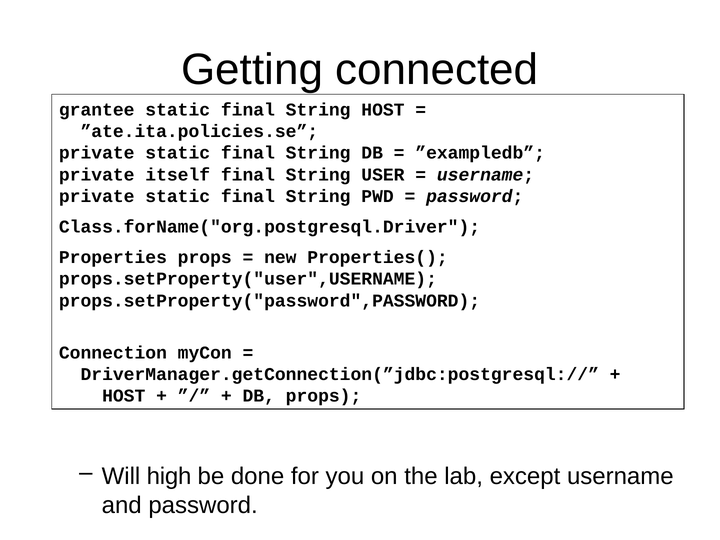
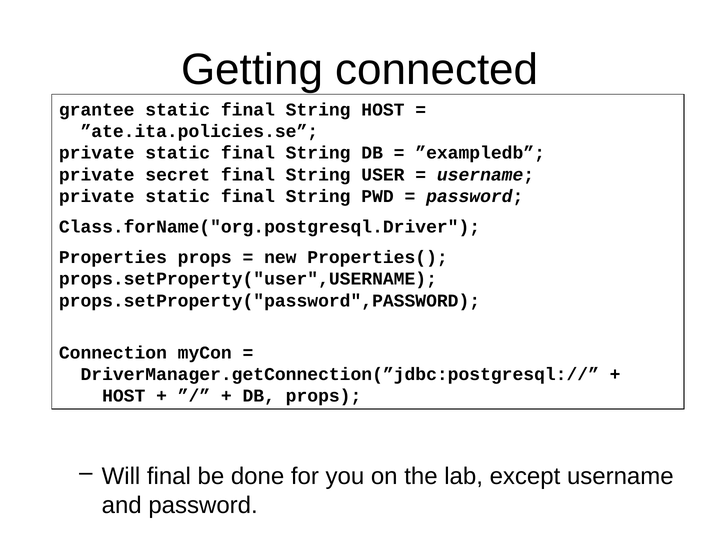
itself: itself -> secret
Will high: high -> final
